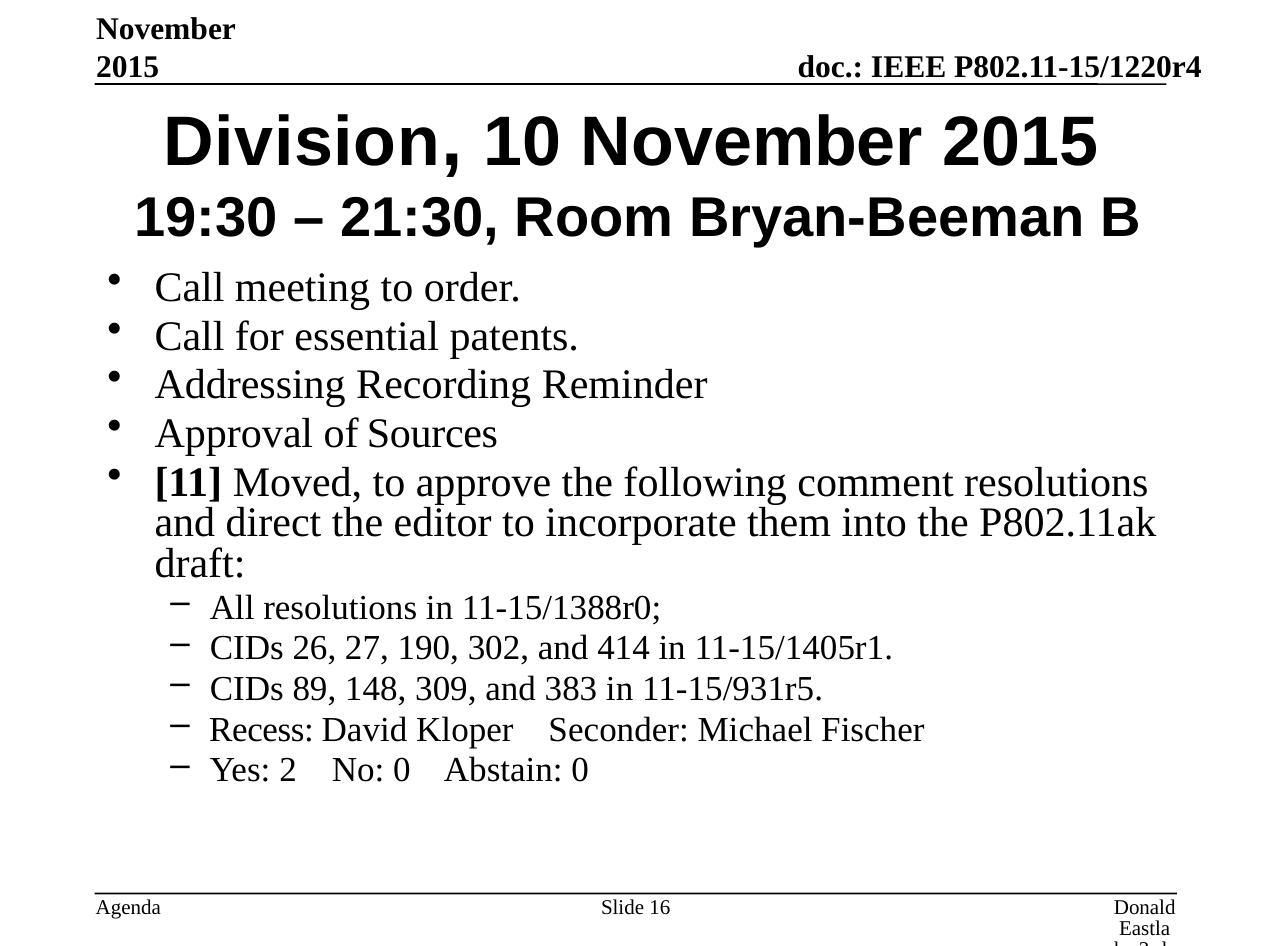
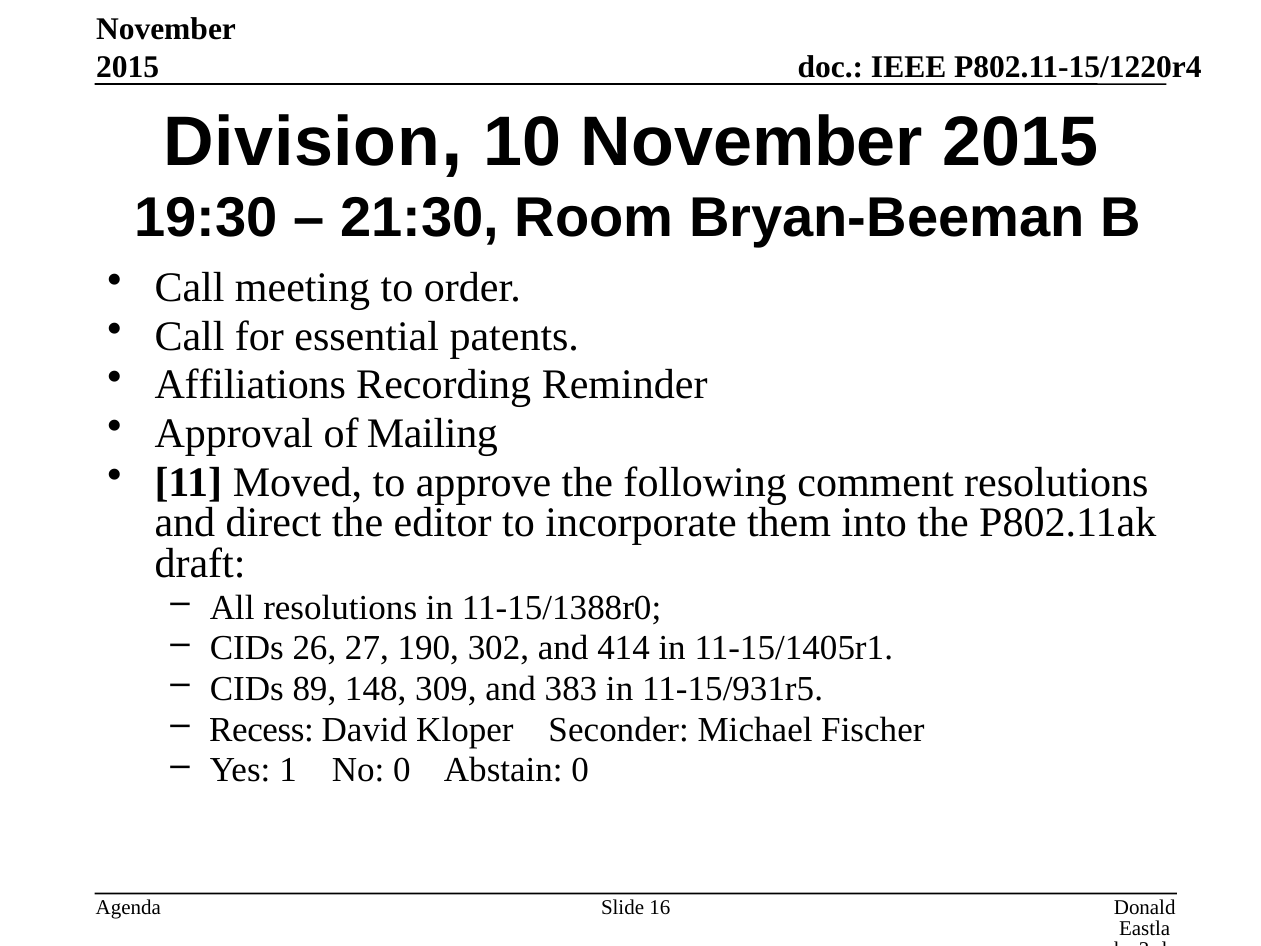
Addressing: Addressing -> Affiliations
Sources: Sources -> Mailing
2: 2 -> 1
